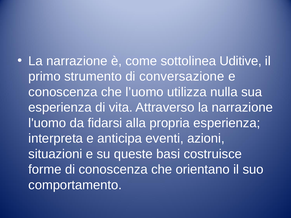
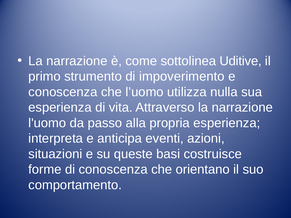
conversazione: conversazione -> impoverimento
fidarsi: fidarsi -> passo
